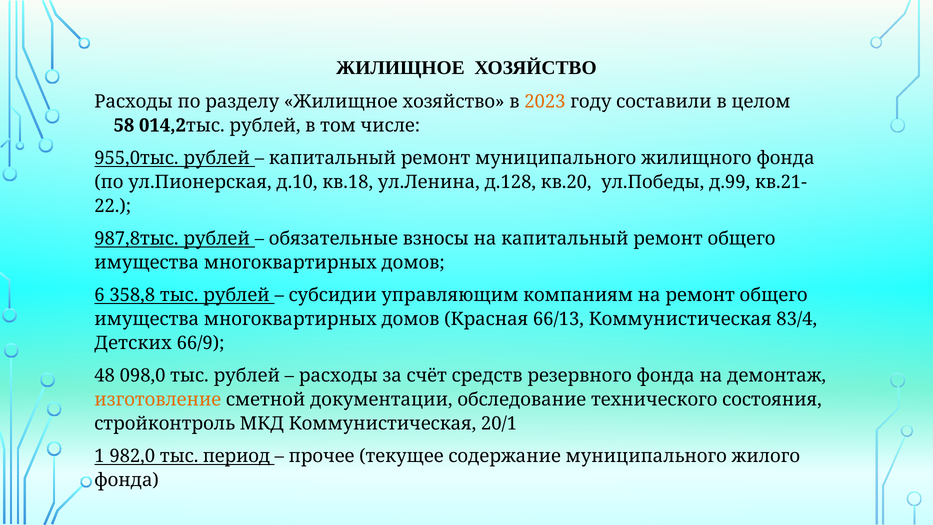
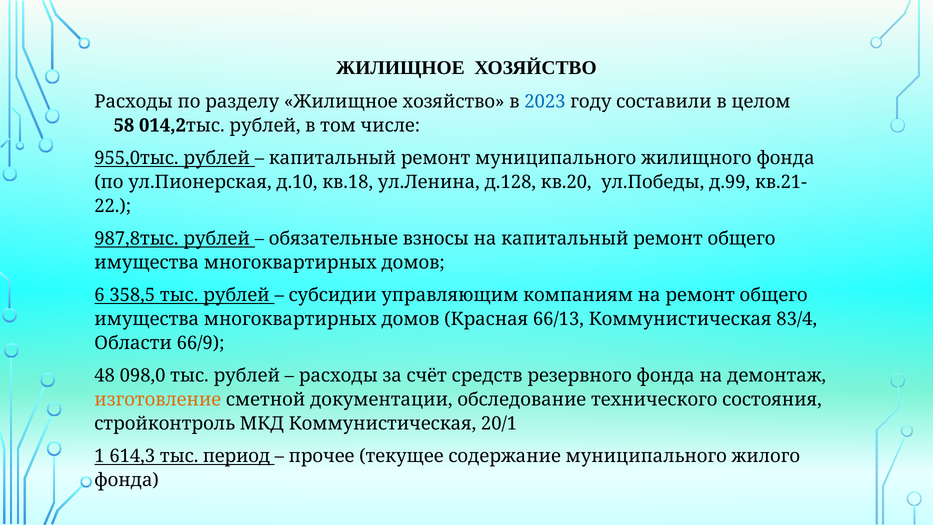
2023 colour: orange -> blue
358,8: 358,8 -> 358,5
Детских: Детских -> Области
982,0: 982,0 -> 614,3
